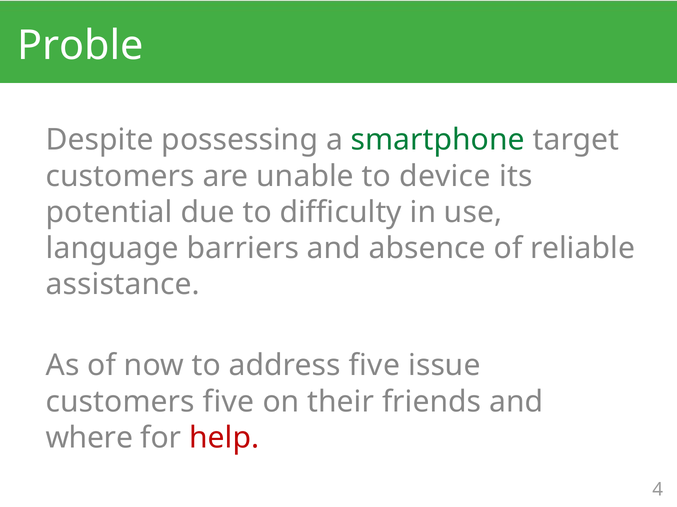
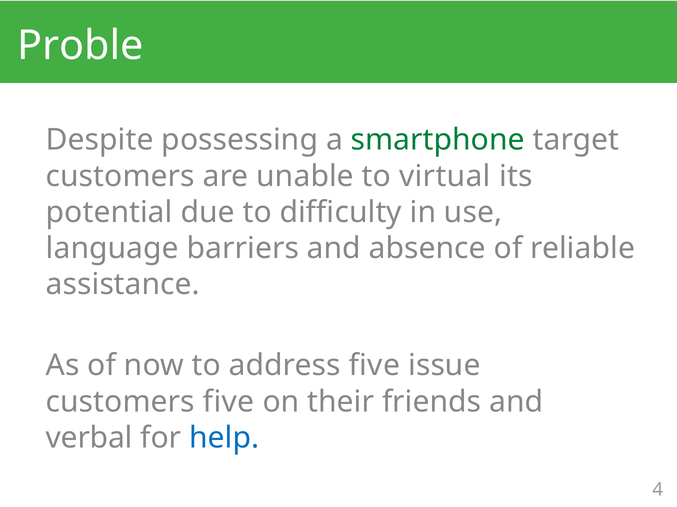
device: device -> virtual
where: where -> verbal
help colour: red -> blue
